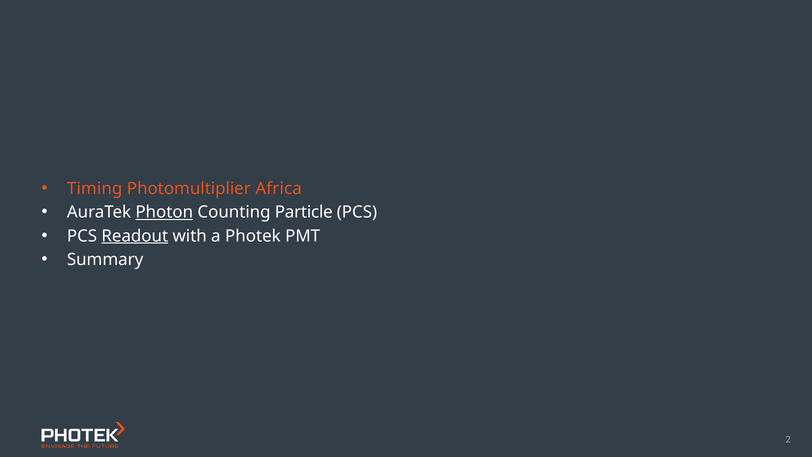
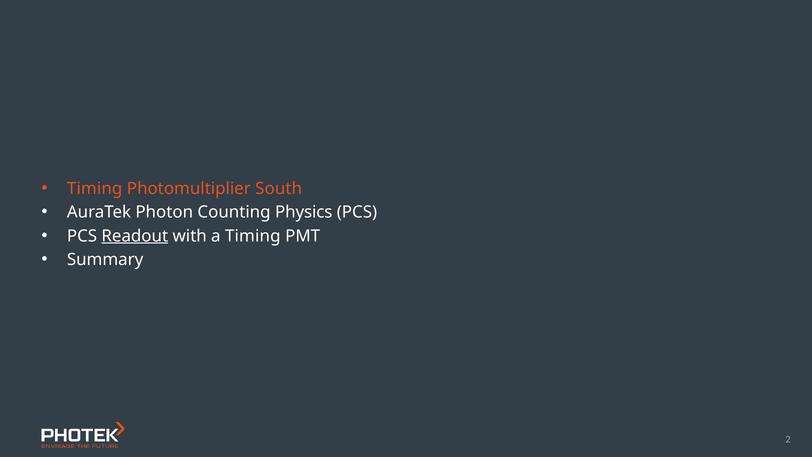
Africa: Africa -> South
Photon underline: present -> none
Particle: Particle -> Physics
a Photek: Photek -> Timing
